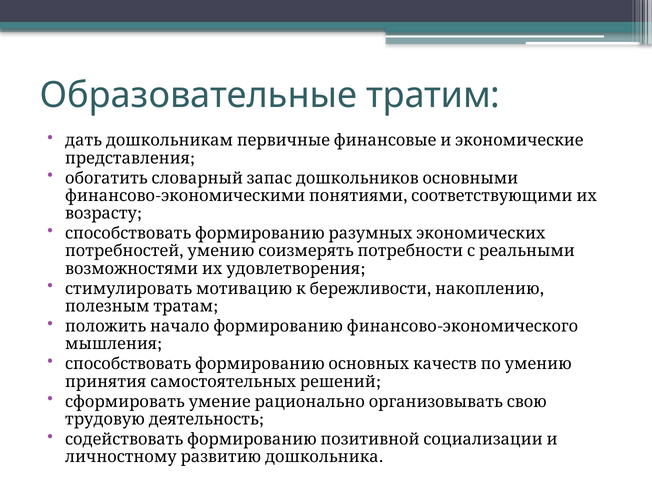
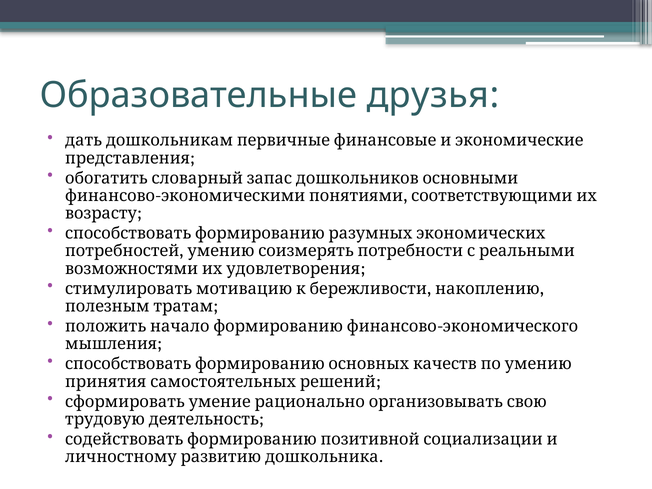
тратим: тратим -> друзья
